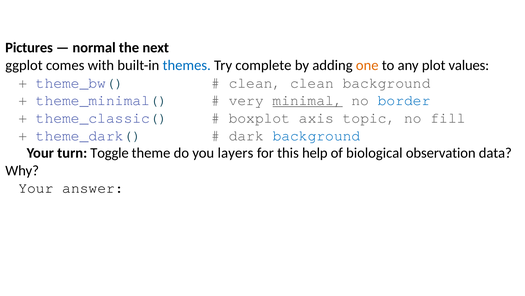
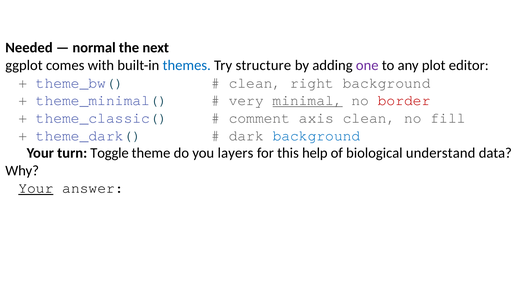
Pictures: Pictures -> Needed
complete: complete -> structure
one colour: orange -> purple
values: values -> editor
clean clean: clean -> right
border colour: blue -> red
boxplot: boxplot -> comment
axis topic: topic -> clean
observation: observation -> understand
Your underline: none -> present
